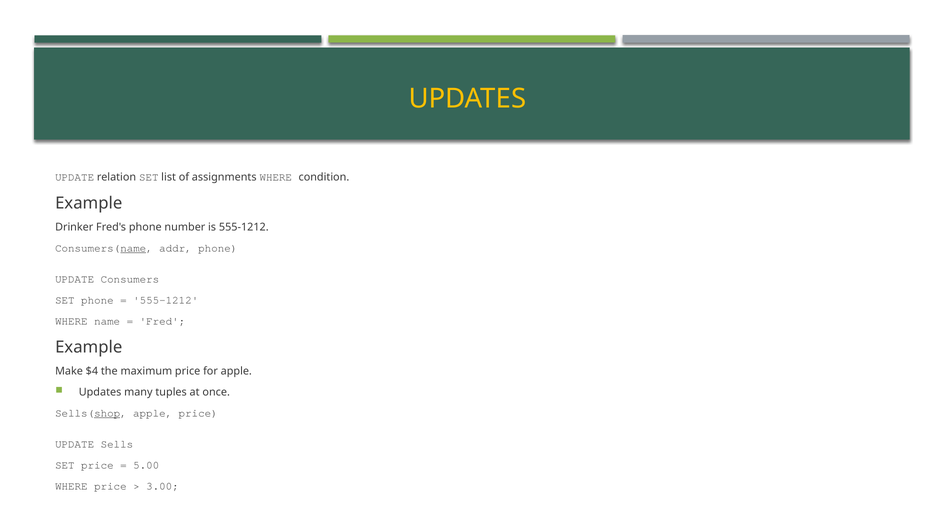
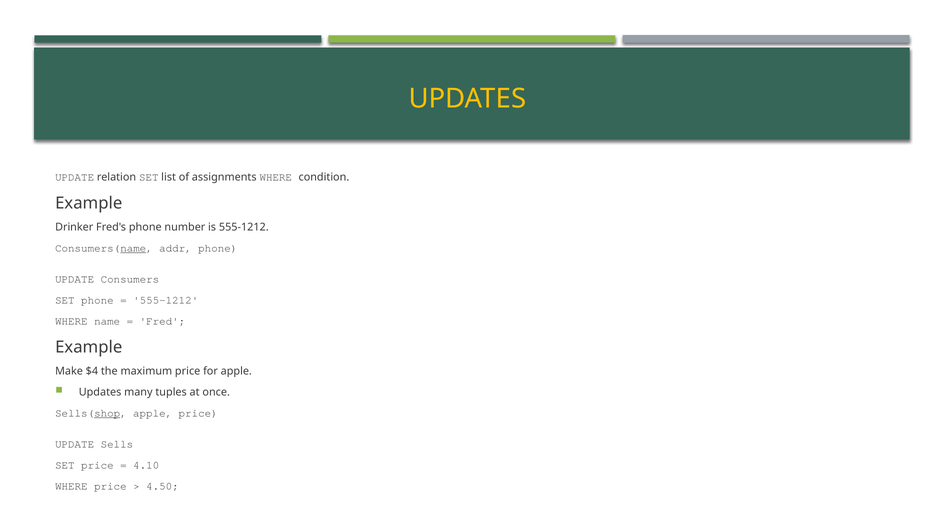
5.00: 5.00 -> 4.10
3.00: 3.00 -> 4.50
